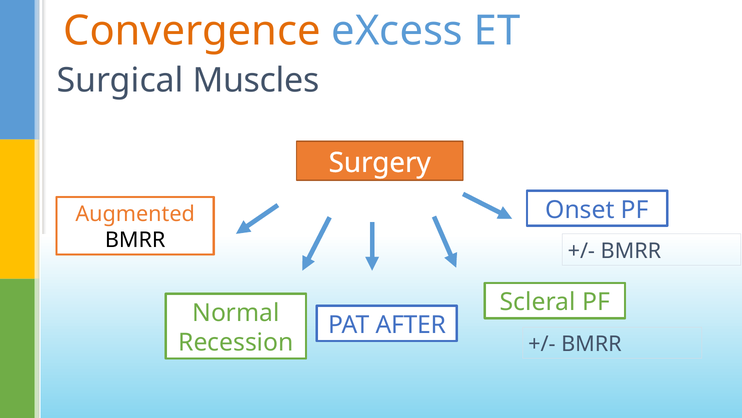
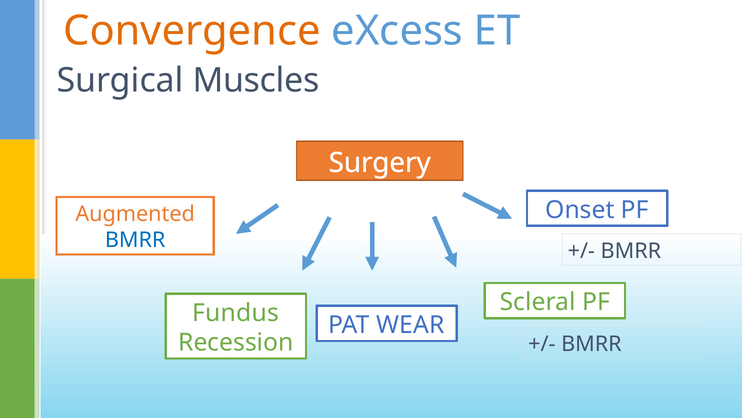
BMRR at (135, 240) colour: black -> blue
Normal: Normal -> Fundus
AFTER: AFTER -> WEAR
